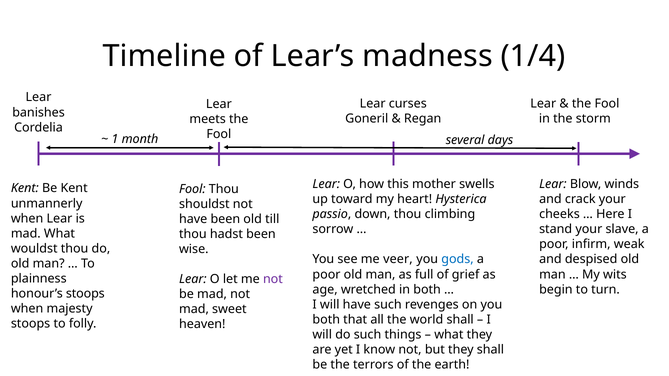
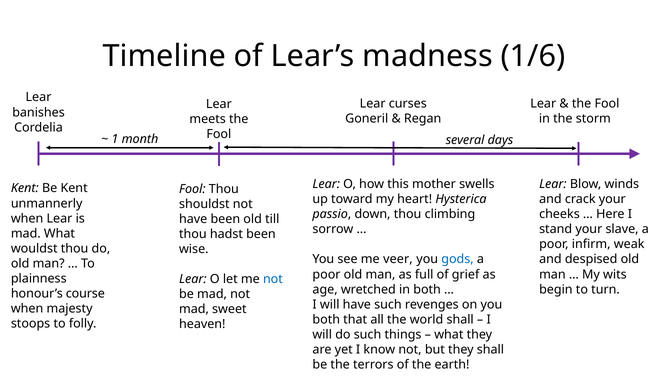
1/4: 1/4 -> 1/6
not at (273, 279) colour: purple -> blue
honour’s stoops: stoops -> course
